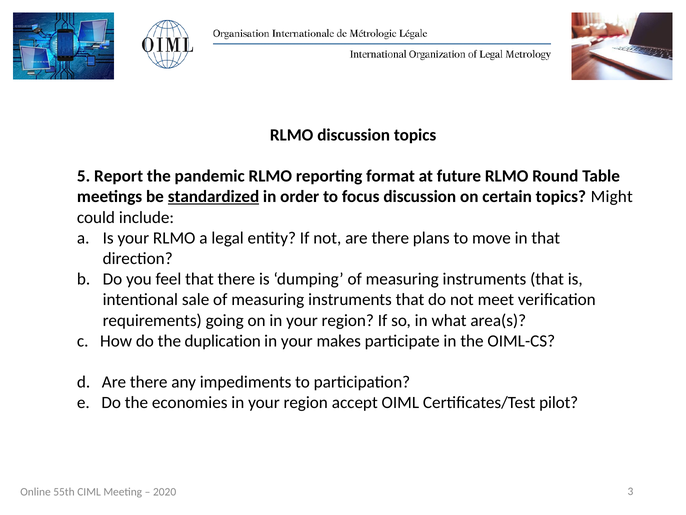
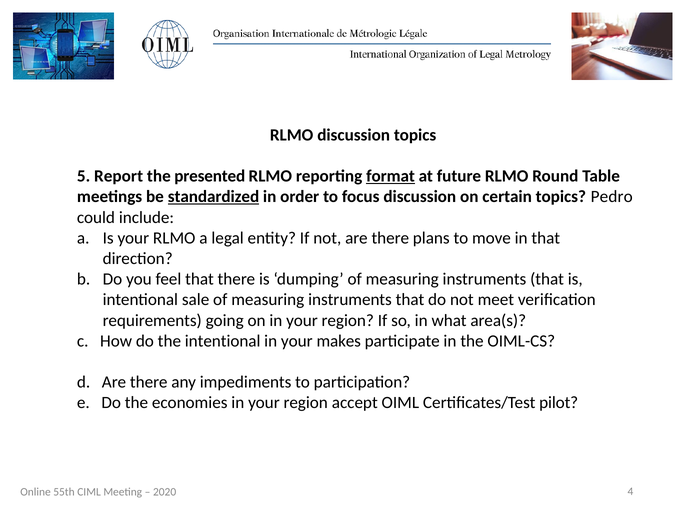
pandemic: pandemic -> presented
format underline: none -> present
Might: Might -> Pedro
the duplication: duplication -> intentional
3: 3 -> 4
